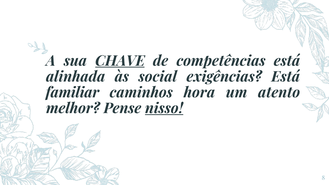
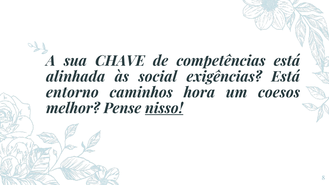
CHAVE underline: present -> none
familiar: familiar -> entorno
atento: atento -> coesos
